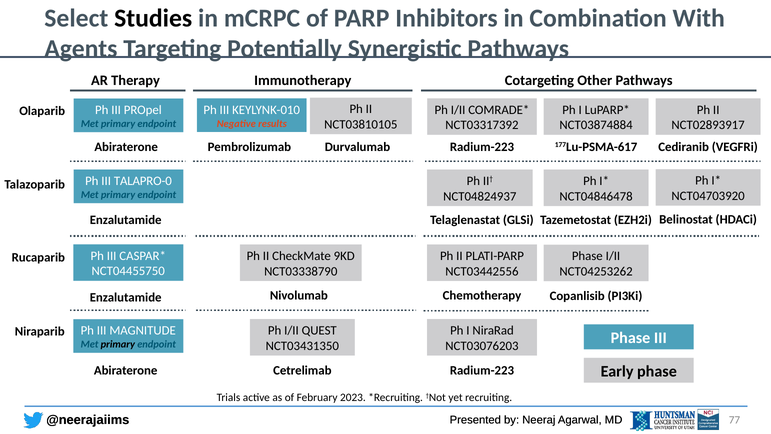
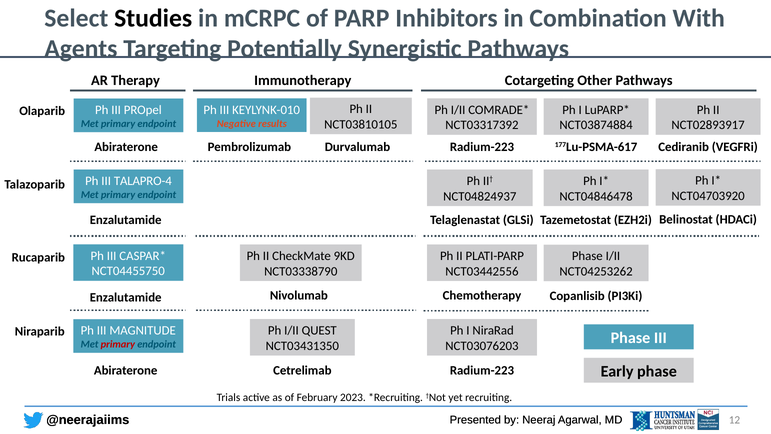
TALAPRO-0: TALAPRO-0 -> TALAPRO-4
primary at (118, 344) colour: black -> red
77: 77 -> 12
